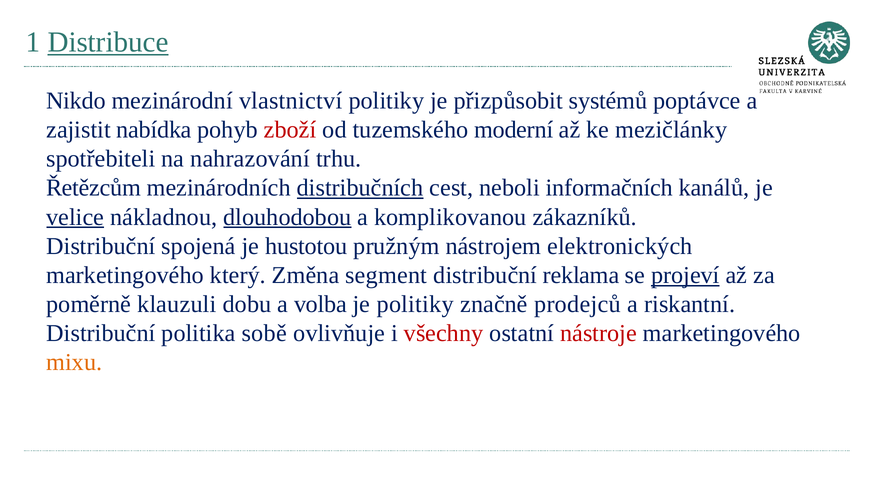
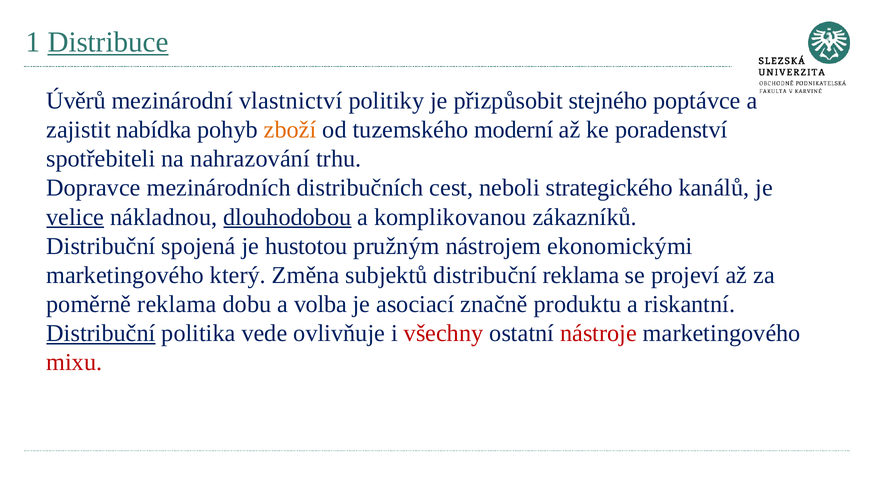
Nikdo: Nikdo -> Úvěrů
systémů: systémů -> stejného
zboží colour: red -> orange
mezičlánky: mezičlánky -> poradenství
Řetězcům: Řetězcům -> Dopravce
distribučních underline: present -> none
informačních: informačních -> strategického
elektronických: elektronických -> ekonomickými
segment: segment -> subjektů
projeví underline: present -> none
poměrně klauzuli: klauzuli -> reklama
je politiky: politiky -> asociací
prodejců: prodejců -> produktu
Distribuční at (101, 334) underline: none -> present
sobě: sobě -> vede
mixu colour: orange -> red
